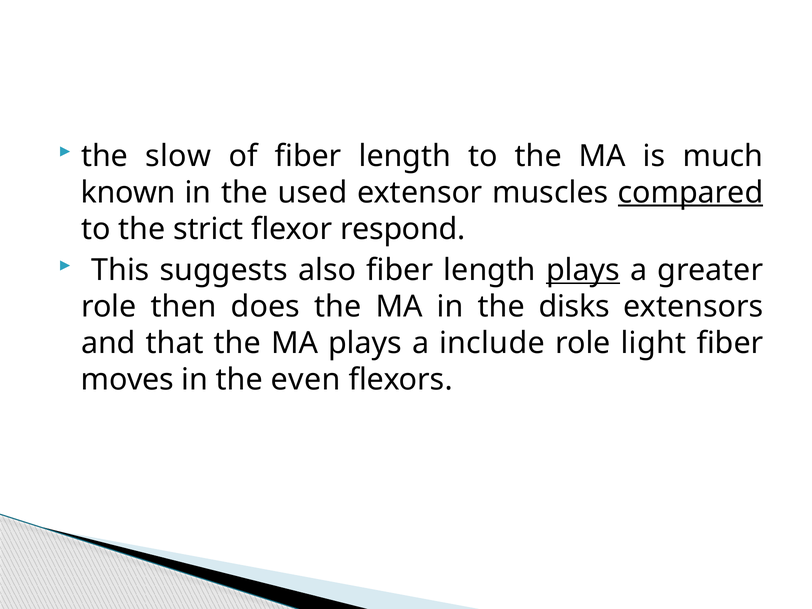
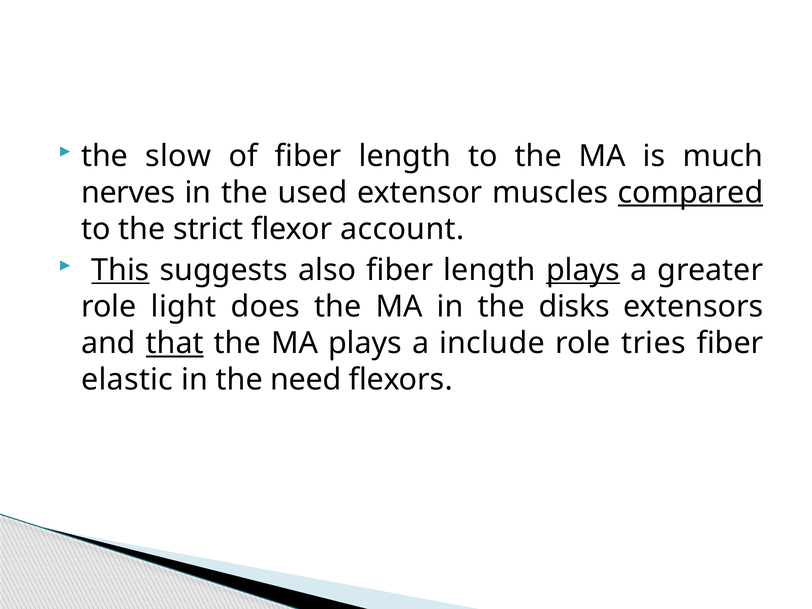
known: known -> nerves
respond: respond -> account
This underline: none -> present
then: then -> light
that underline: none -> present
light: light -> tries
moves: moves -> elastic
even: even -> need
